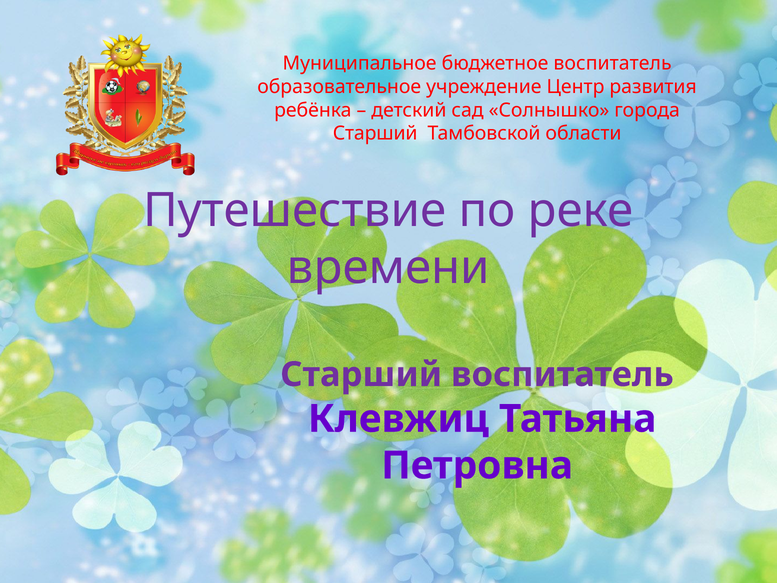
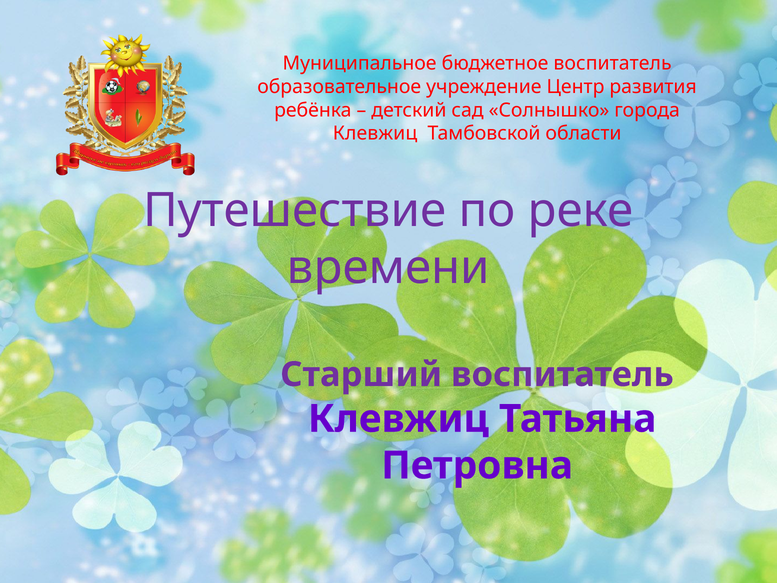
Старший at (375, 133): Старший -> Клевжиц
